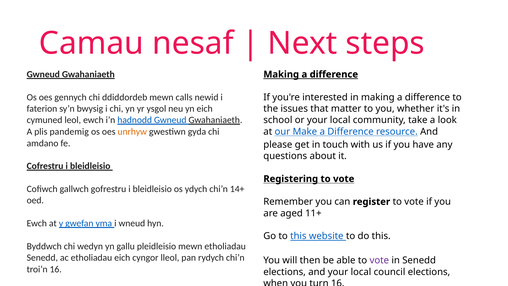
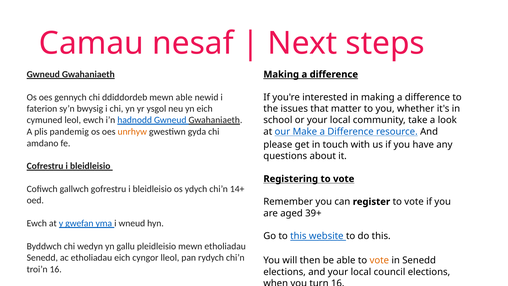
mewn calls: calls -> able
11+: 11+ -> 39+
vote at (379, 260) colour: purple -> orange
